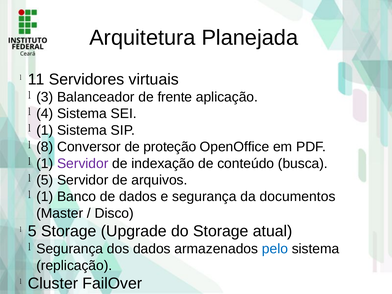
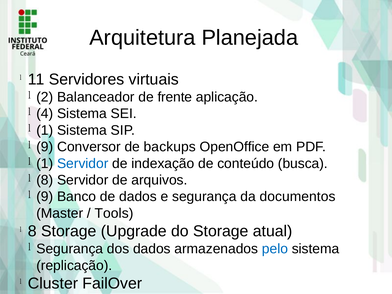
3: 3 -> 2
8 at (45, 147): 8 -> 9
proteção: proteção -> backups
Servidor at (83, 163) colour: purple -> blue
5 at (45, 180): 5 -> 8
1 at (45, 197): 1 -> 9
Disco: Disco -> Tools
5 at (32, 231): 5 -> 8
